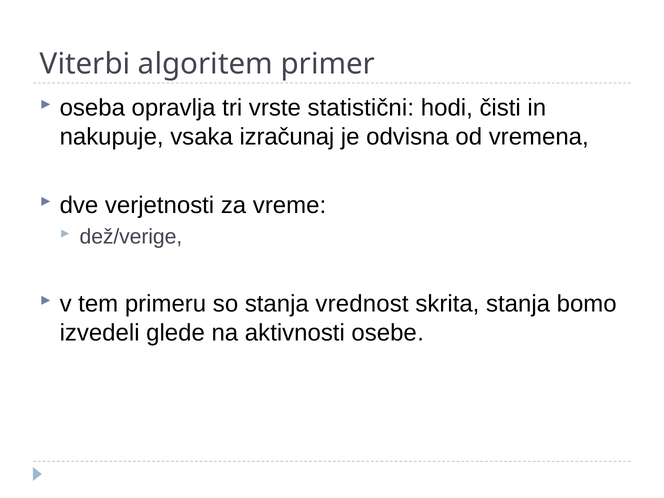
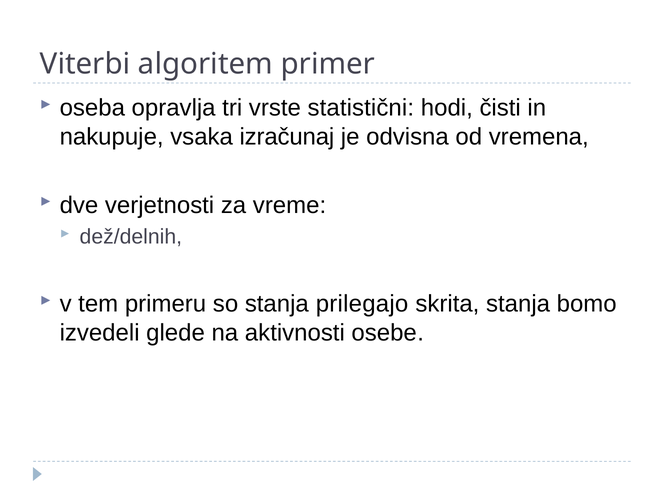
dež/verige: dež/verige -> dež/delnih
vrednost: vrednost -> prilegajo
